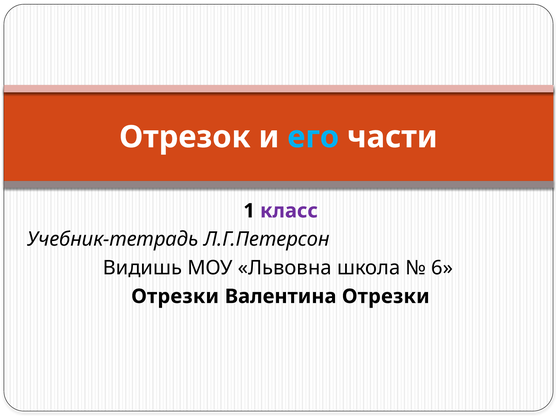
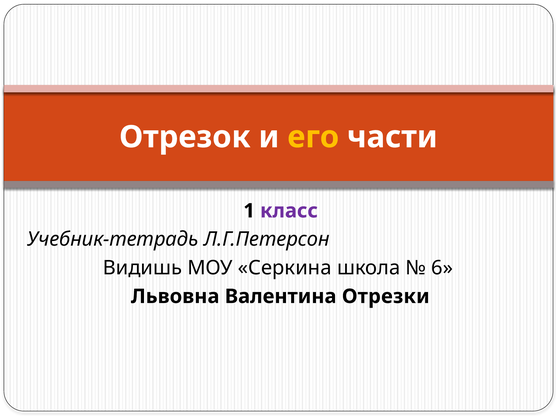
его colour: light blue -> yellow
Львовна: Львовна -> Серкина
Отрезки at (175, 297): Отрезки -> Львовна
